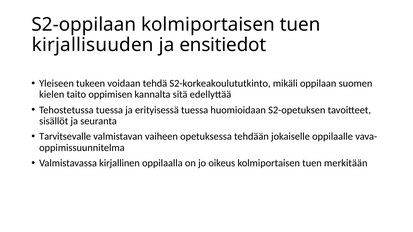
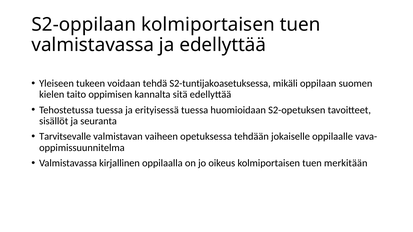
kirjallisuuden at (93, 45): kirjallisuuden -> valmistavassa
ja ensitiedot: ensitiedot -> edellyttää
S2-korkeakoulututkinto: S2-korkeakoulututkinto -> S2-tuntijakoasetuksessa
